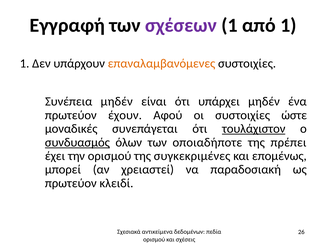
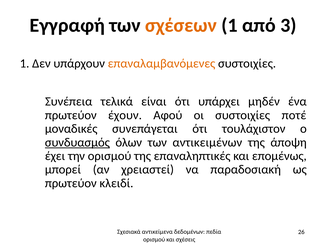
σχέσεων colour: purple -> orange
από 1: 1 -> 3
Συνέπεια μηδέν: μηδέν -> τελικά
ώστε: ώστε -> ποτέ
τουλάχιστον underline: present -> none
οποιαδήποτε: οποιαδήποτε -> αντικειμένων
πρέπει: πρέπει -> άποψη
συγκεκριμένες: συγκεκριμένες -> επαναληπτικές
